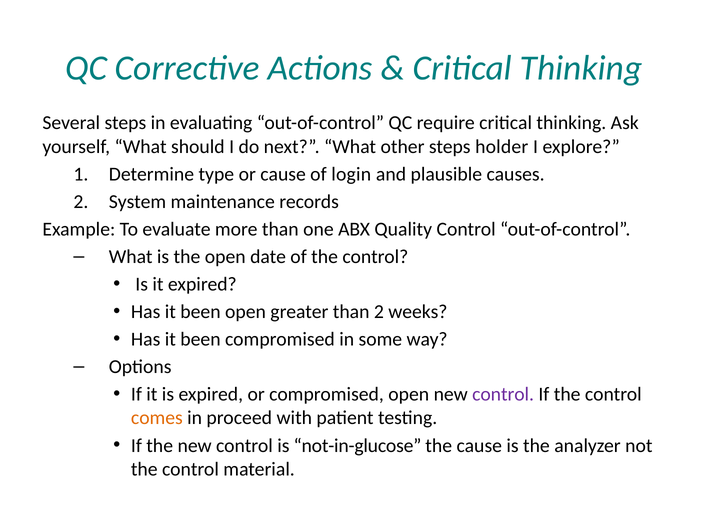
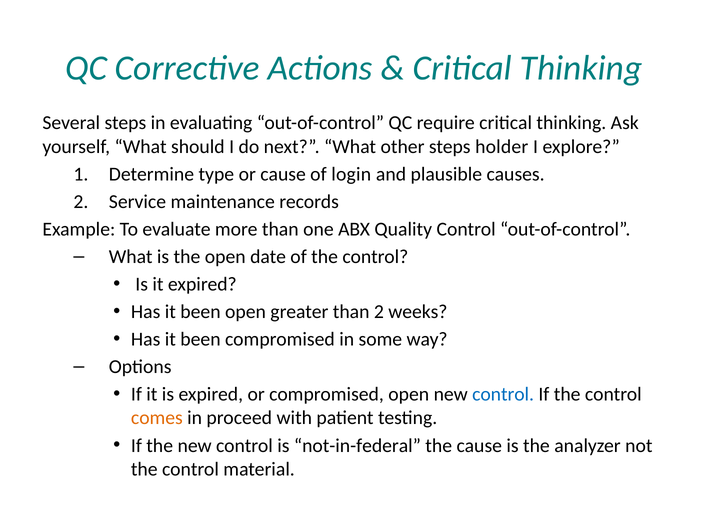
System: System -> Service
control at (503, 394) colour: purple -> blue
not-in-glucose: not-in-glucose -> not-in-federal
